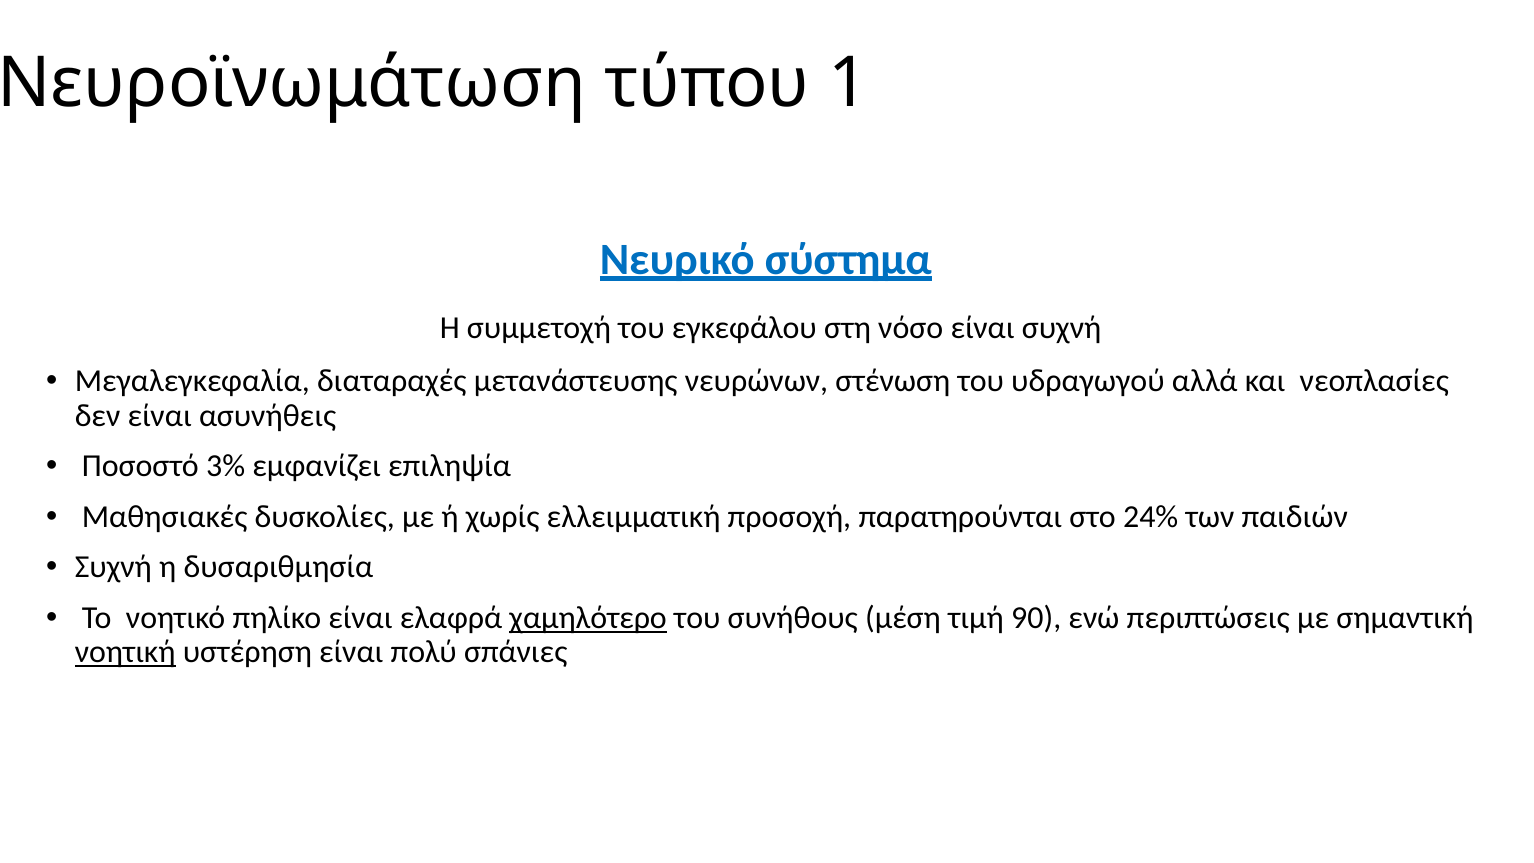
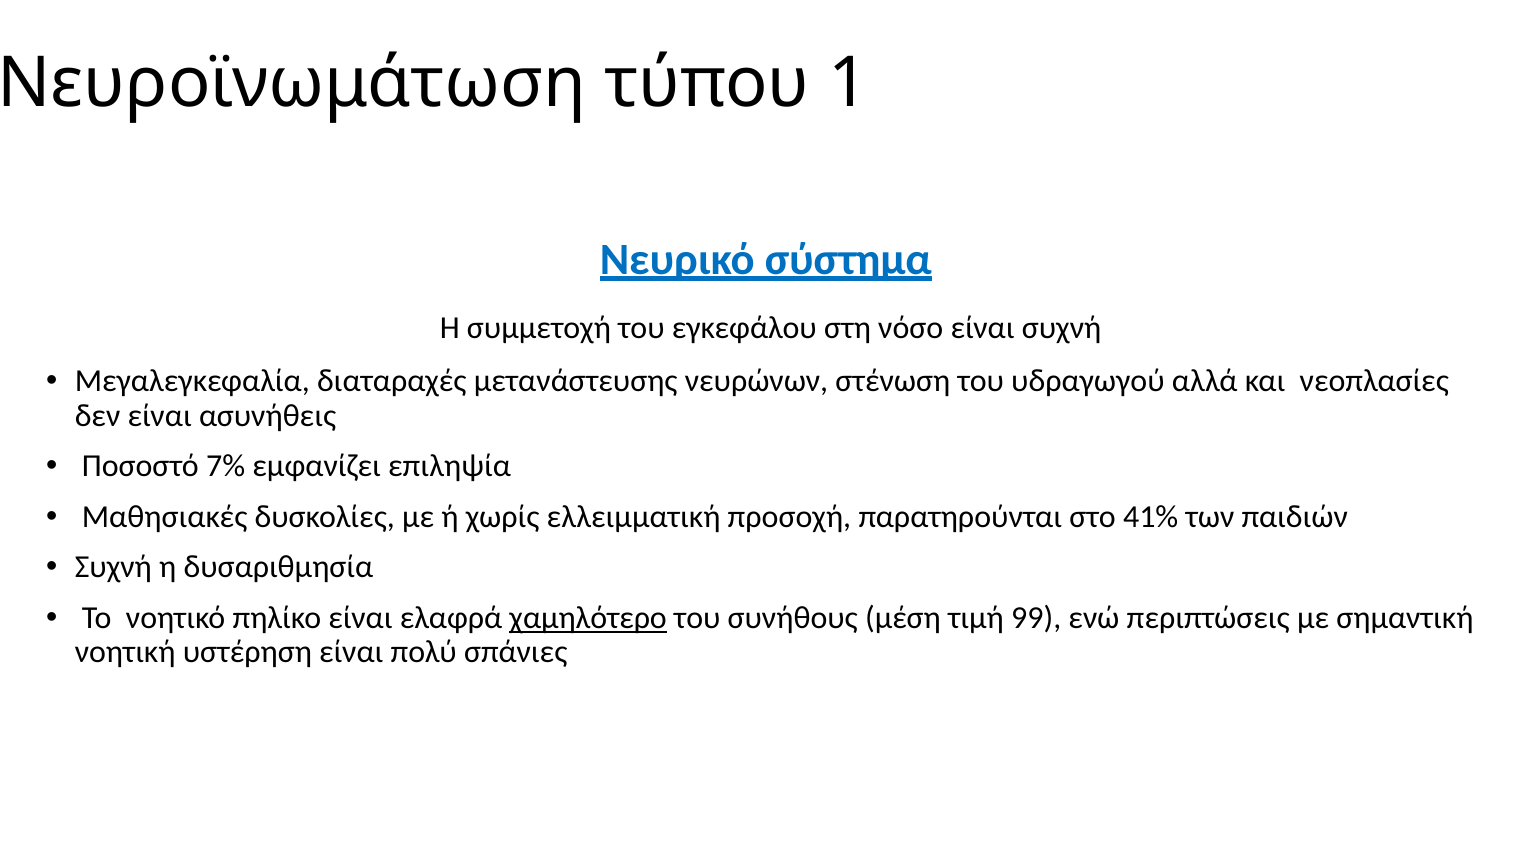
3%: 3% -> 7%
24%: 24% -> 41%
90: 90 -> 99
νοητική underline: present -> none
